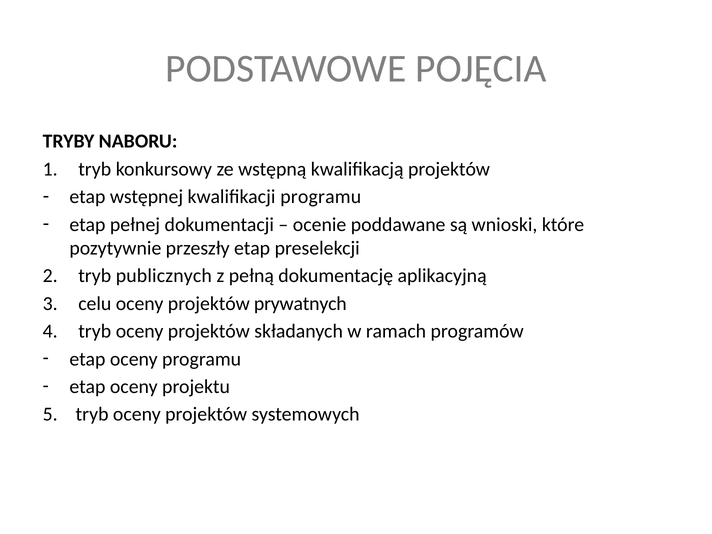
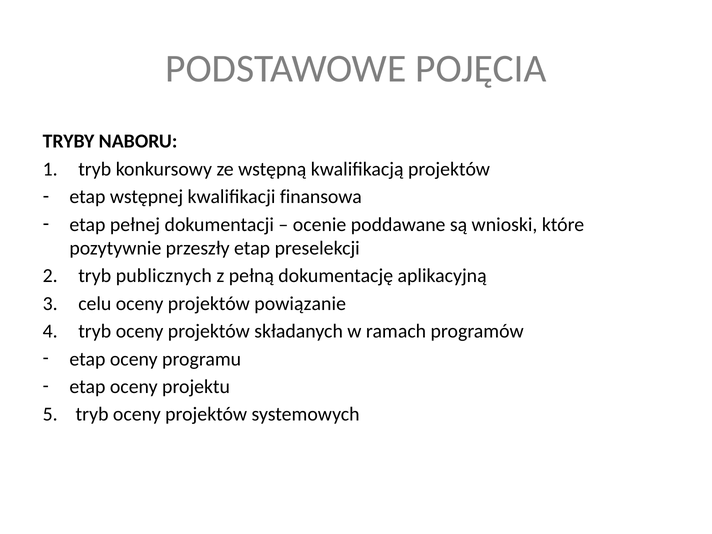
kwalifikacji programu: programu -> finansowa
prywatnych: prywatnych -> powiązanie
